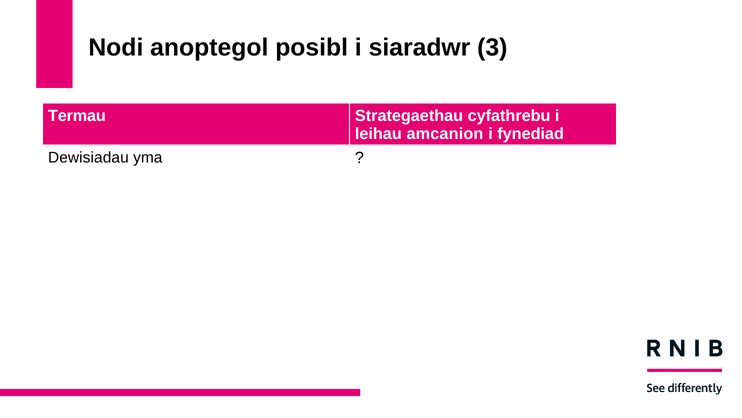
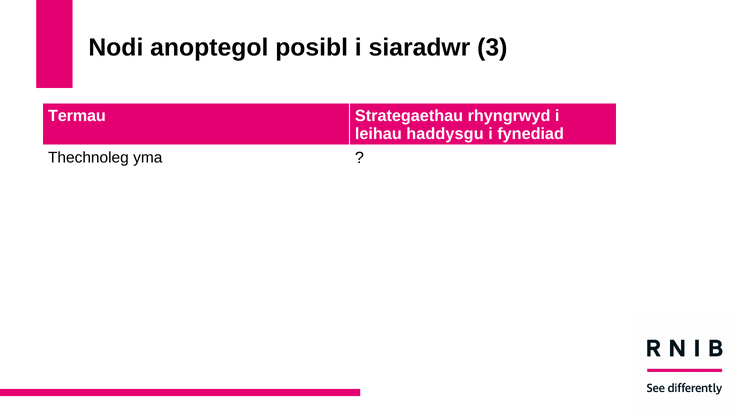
cyfathrebu: cyfathrebu -> rhyngrwyd
amcanion: amcanion -> haddysgu
Dewisiadau: Dewisiadau -> Thechnoleg
